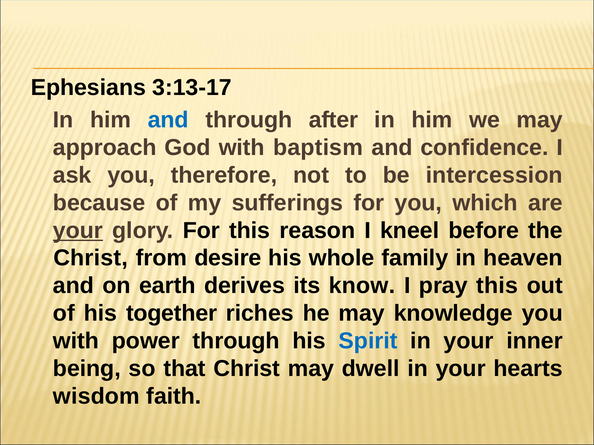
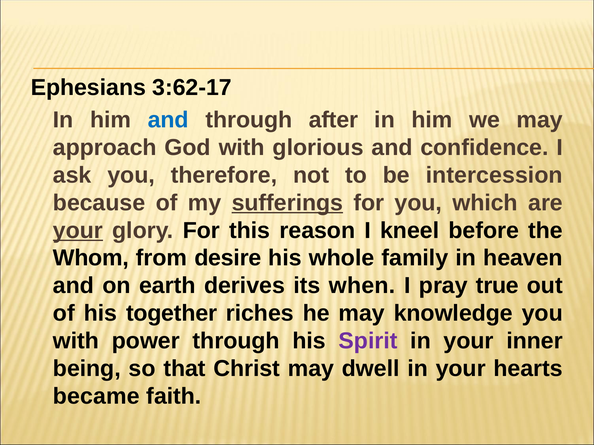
3:13-17: 3:13-17 -> 3:62-17
baptism: baptism -> glorious
sufferings underline: none -> present
Christ at (91, 258): Christ -> Whom
know: know -> when
pray this: this -> true
Spirit colour: blue -> purple
wisdom: wisdom -> became
